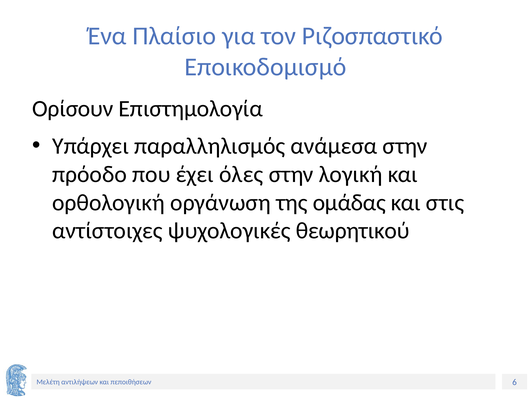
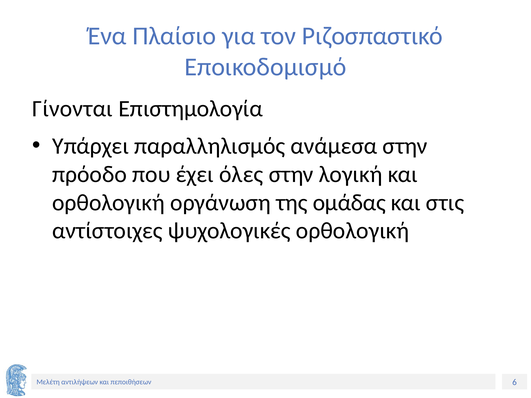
Ορίσουν: Ορίσουν -> Γίνονται
ψυχολογικές θεωρητικού: θεωρητικού -> ορθολογική
